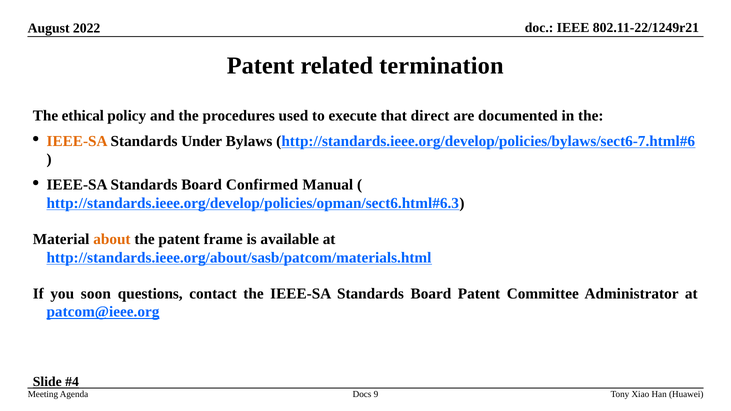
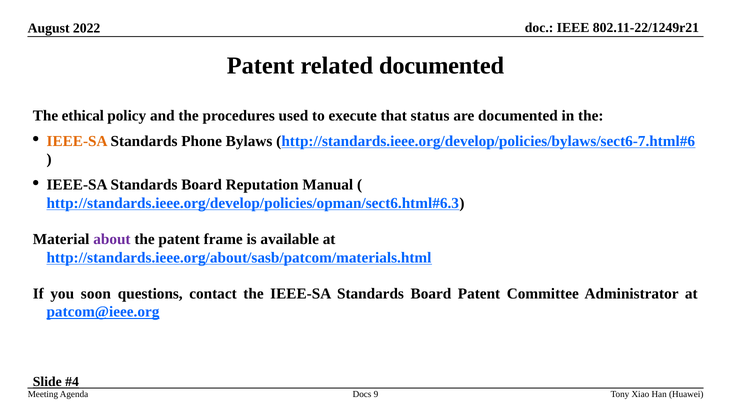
related termination: termination -> documented
direct: direct -> status
Under: Under -> Phone
Confirmed: Confirmed -> Reputation
about colour: orange -> purple
